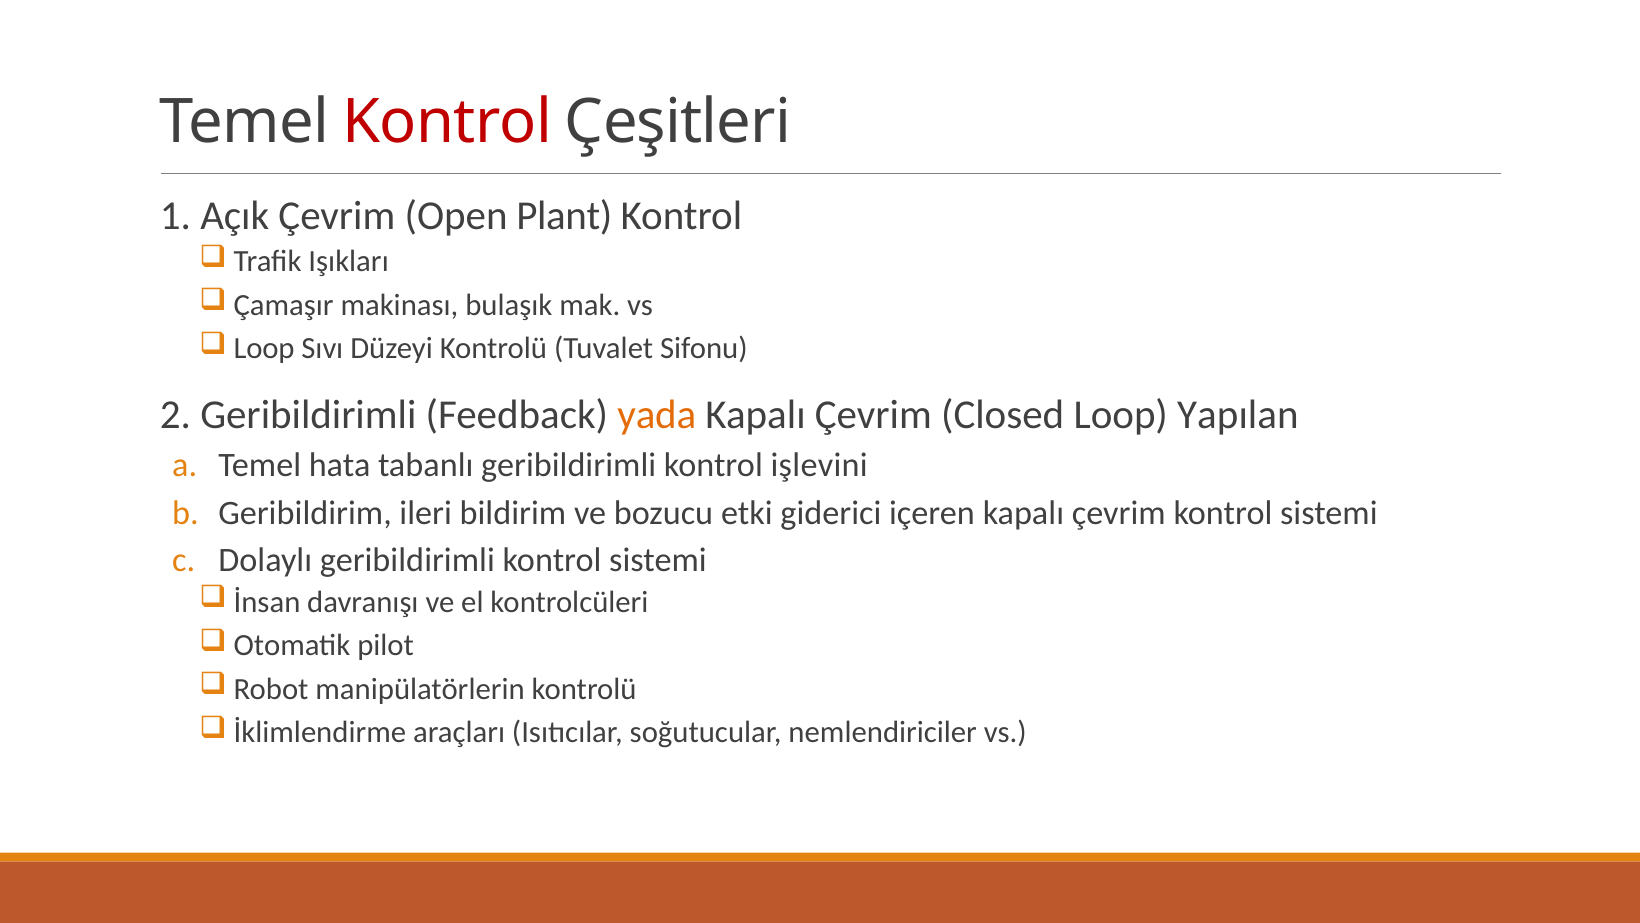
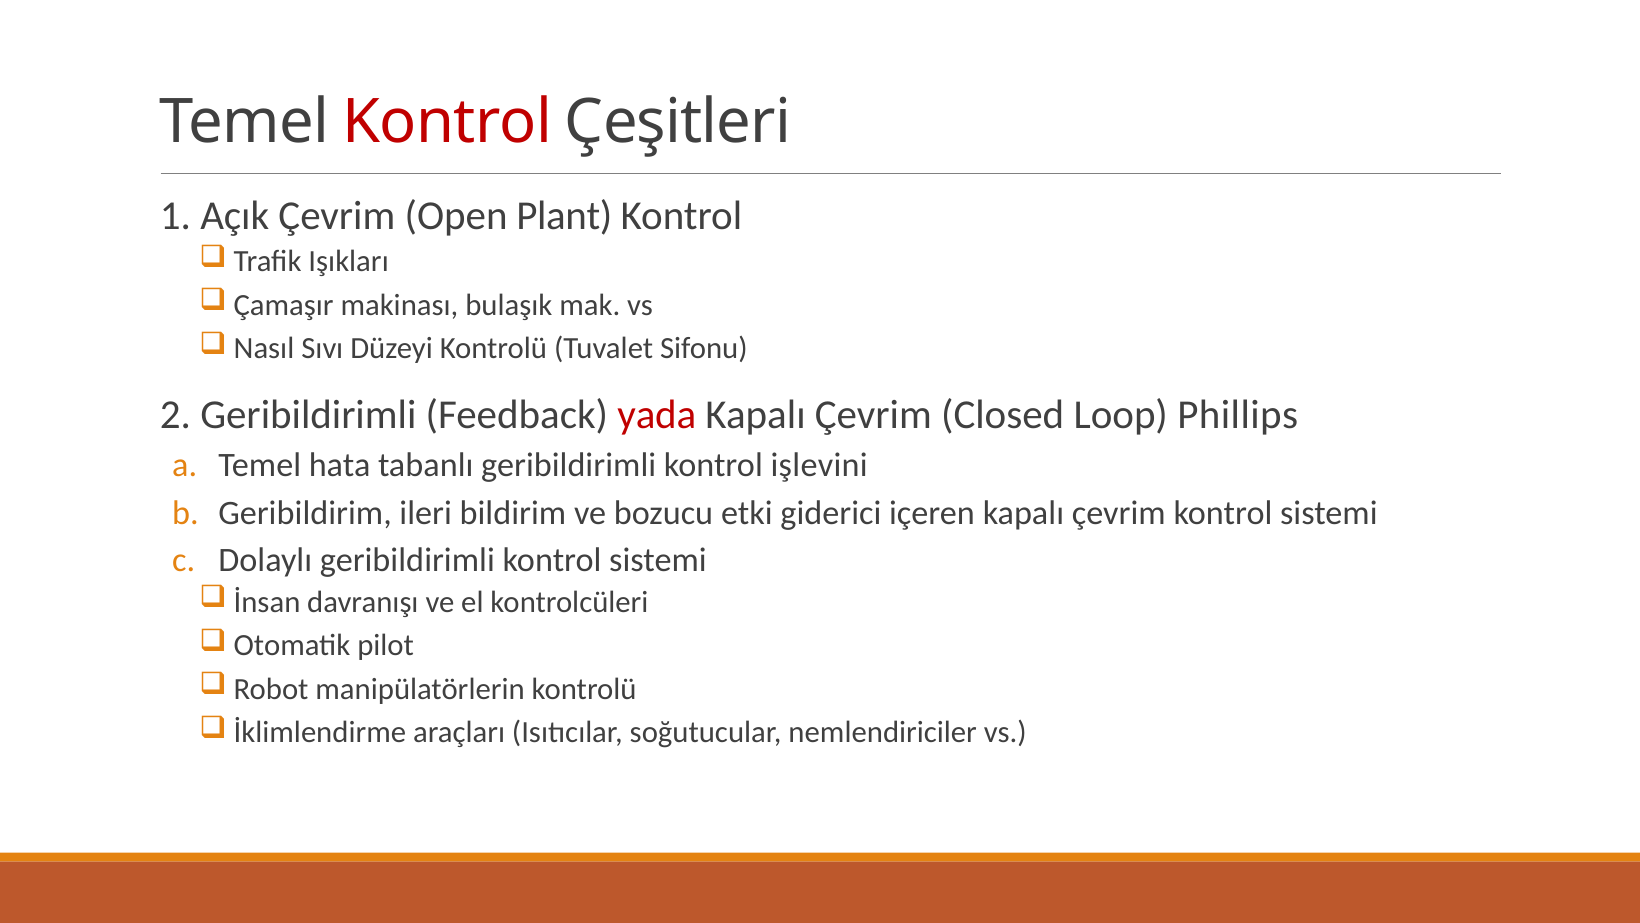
Loop at (264, 348): Loop -> Nasıl
yada colour: orange -> red
Yapılan: Yapılan -> Phillips
